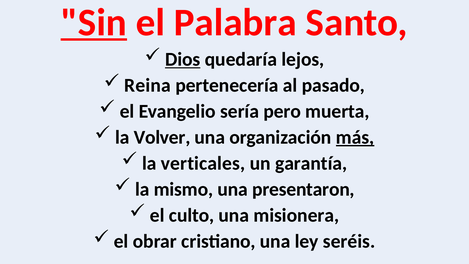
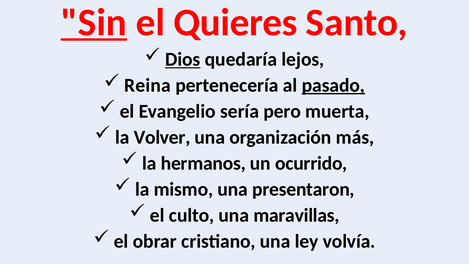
Palabra: Palabra -> Quieres
pasado underline: none -> present
más underline: present -> none
verticales: verticales -> hermanos
garantía: garantía -> ocurrido
misionera: misionera -> maravillas
seréis: seréis -> volvía
